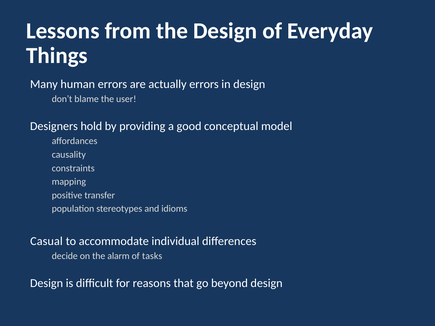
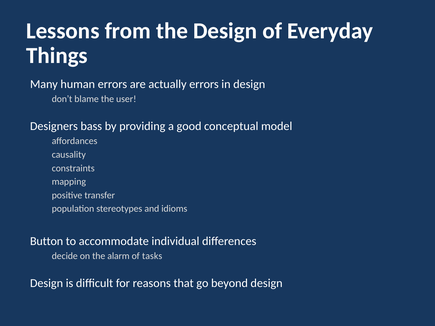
hold: hold -> bass
Casual: Casual -> Button
